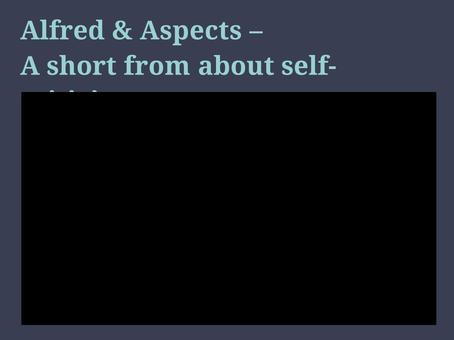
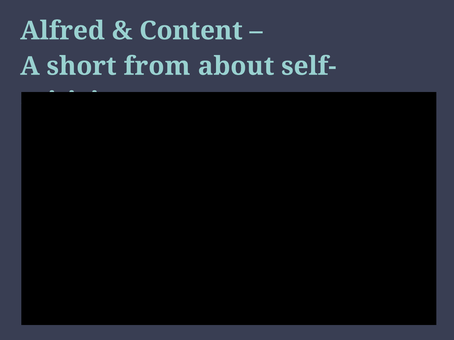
Aspects: Aspects -> Content
